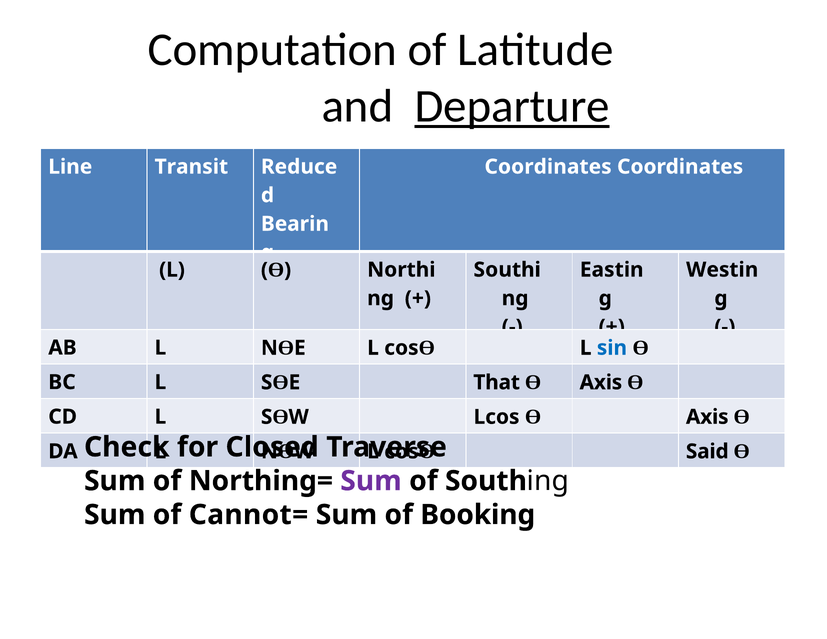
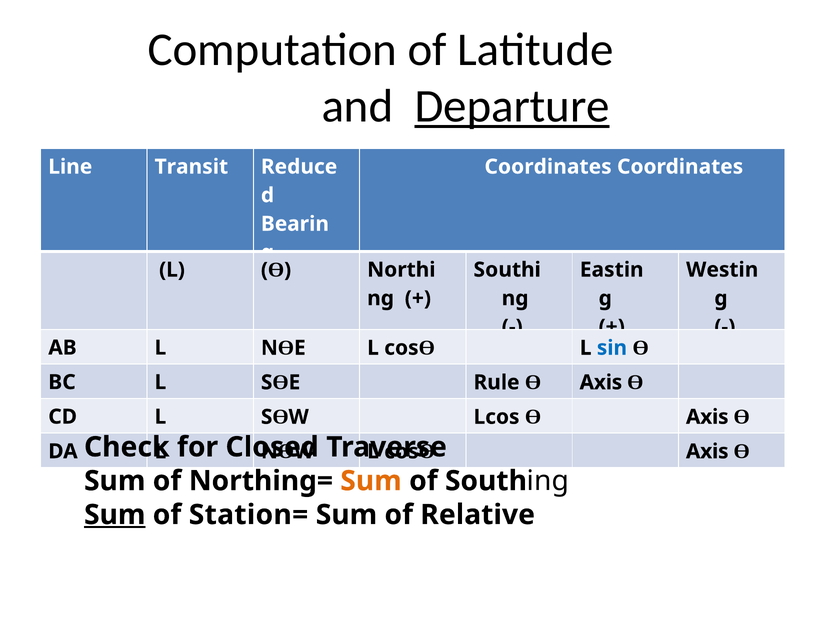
That: That -> Rule
Said at (707, 452): Said -> Axis
Sum at (371, 481) colour: purple -> orange
Sum at (115, 515) underline: none -> present
Cannot=: Cannot= -> Station=
Booking: Booking -> Relative
